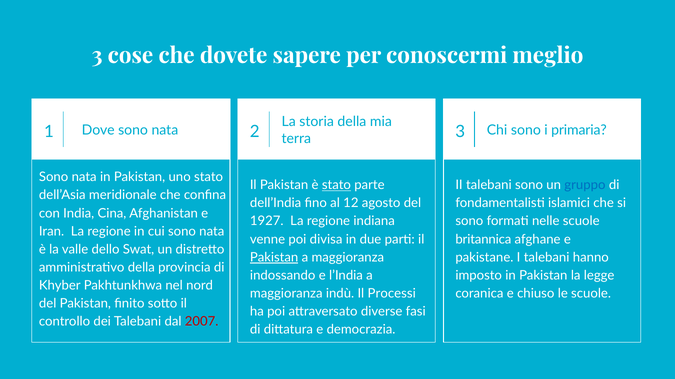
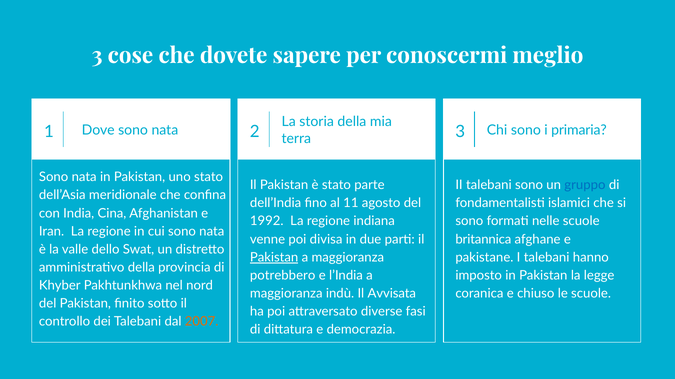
stato at (336, 185) underline: present -> none
12: 12 -> 11
1927: 1927 -> 1992
indossando: indossando -> potrebbero
Processi: Processi -> Avvisata
2007 colour: red -> orange
